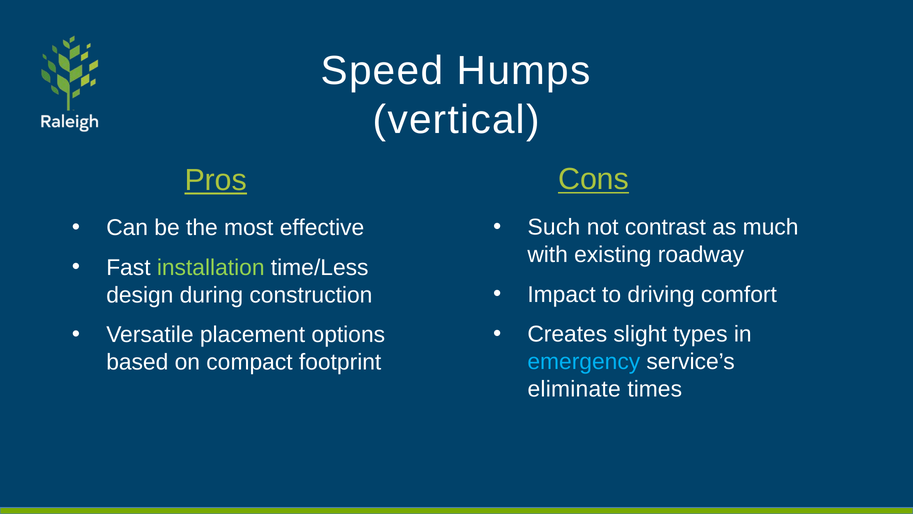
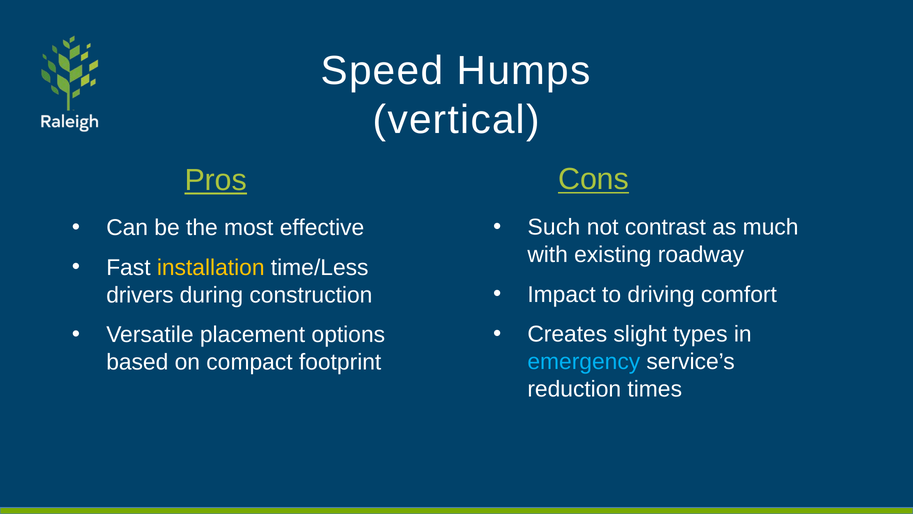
installation colour: light green -> yellow
design: design -> drivers
eliminate: eliminate -> reduction
